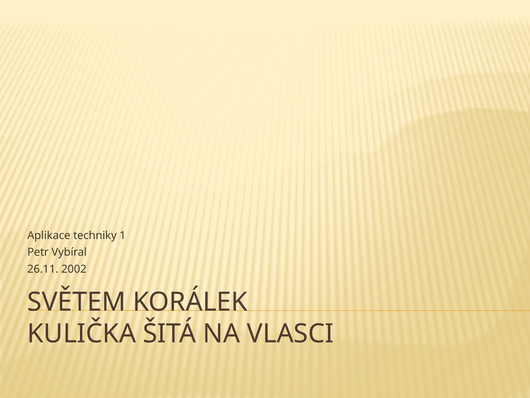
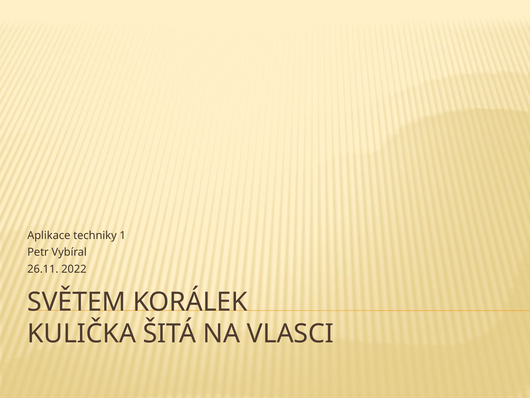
2002: 2002 -> 2022
